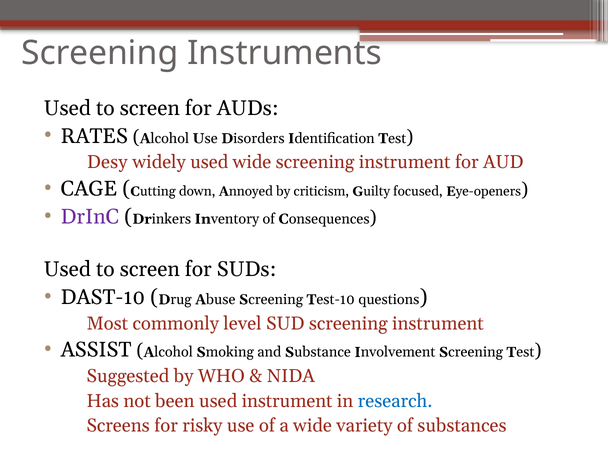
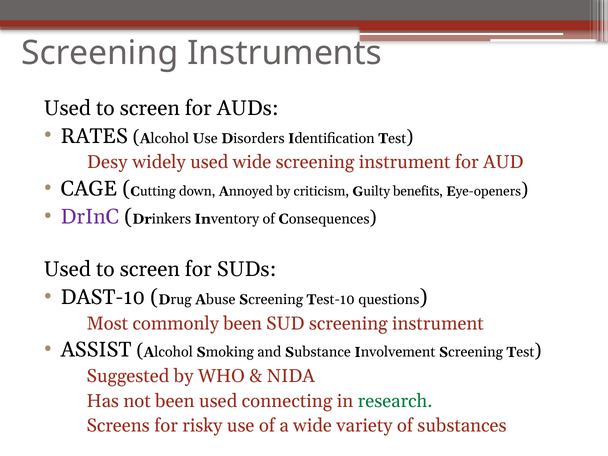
focused: focused -> benefits
commonly level: level -> been
used instrument: instrument -> connecting
research colour: blue -> green
